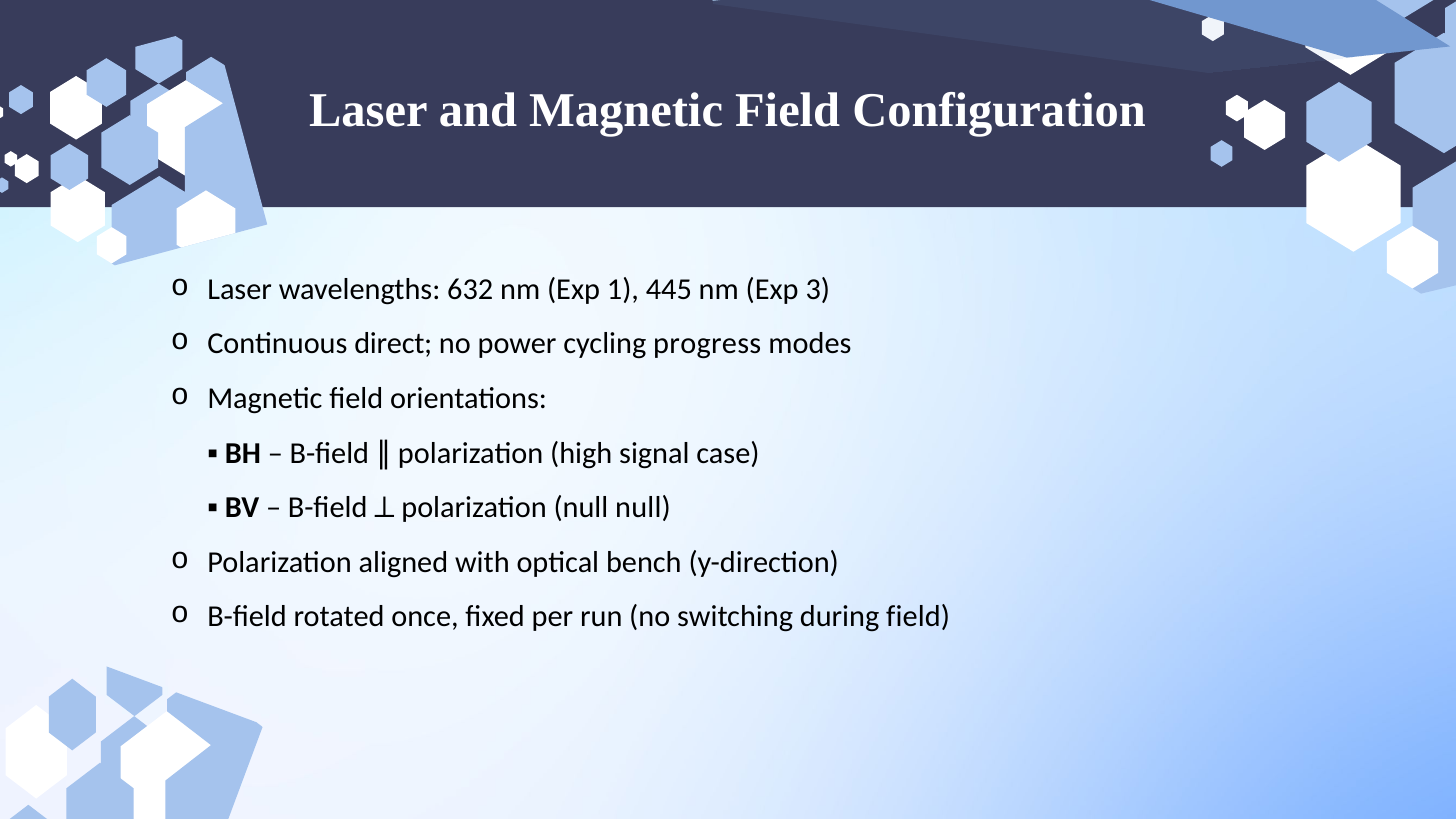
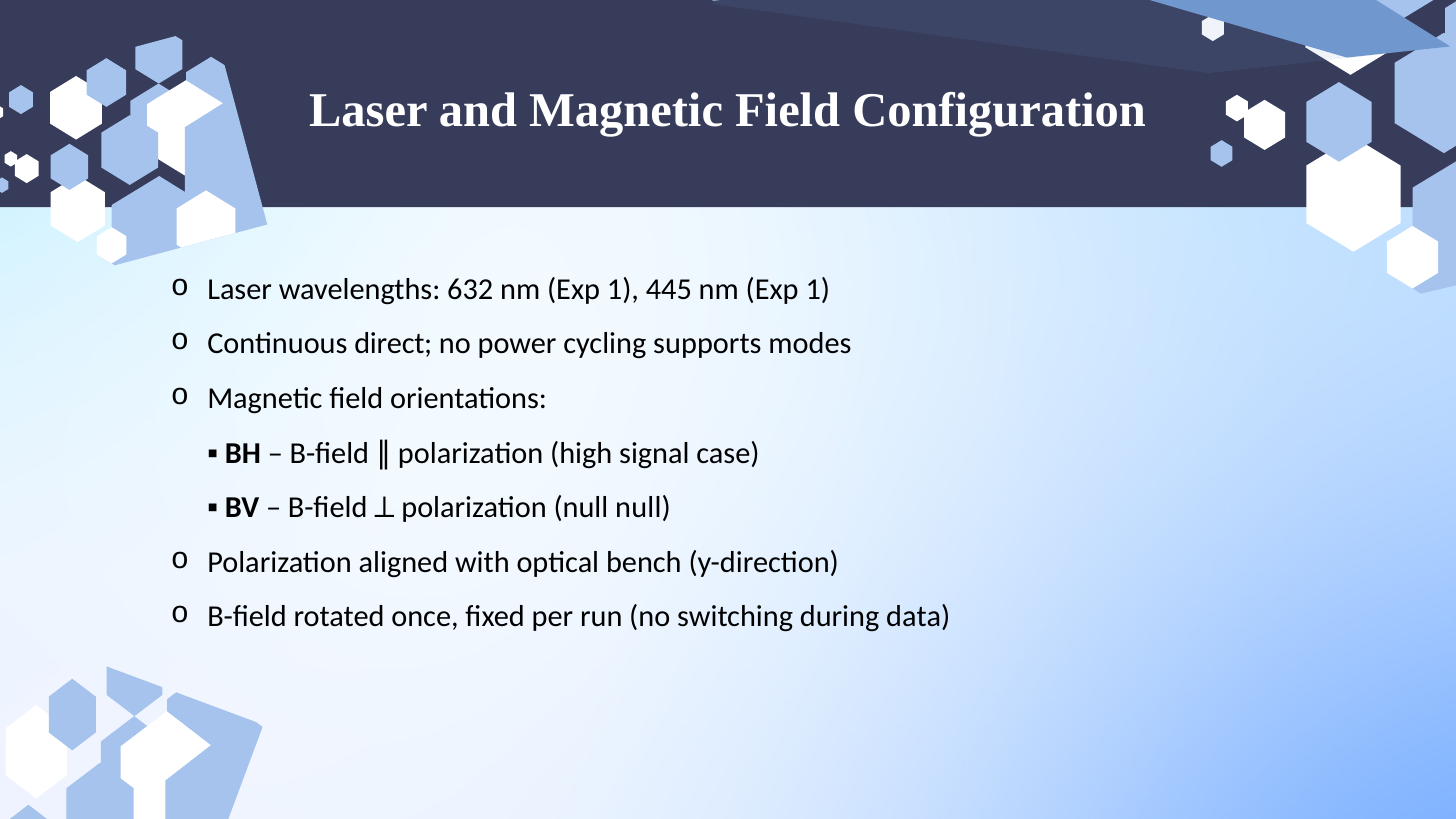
445 nm Exp 3: 3 -> 1
progress: progress -> supports
during field: field -> data
